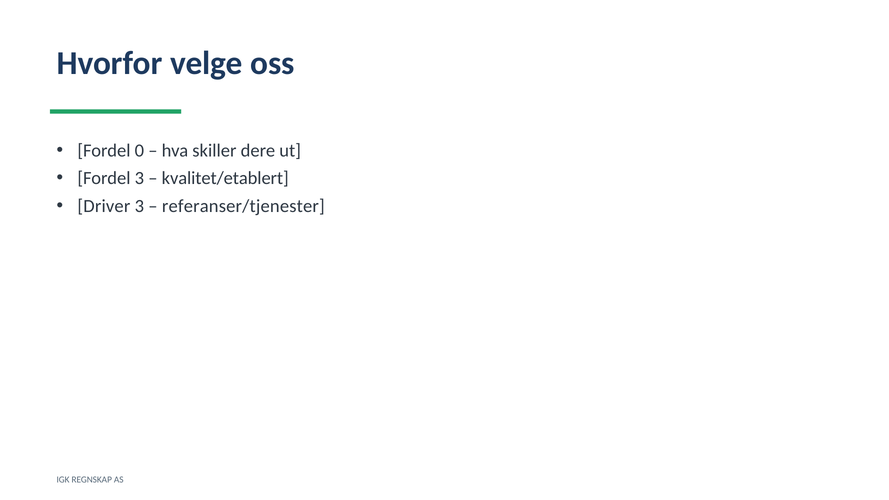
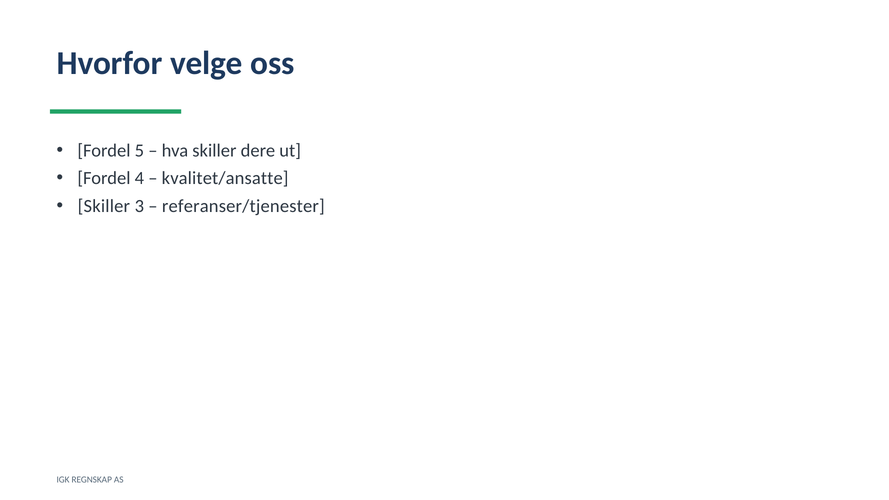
0: 0 -> 5
Fordel 3: 3 -> 4
kvalitet/etablert: kvalitet/etablert -> kvalitet/ansatte
Driver at (104, 206): Driver -> Skiller
